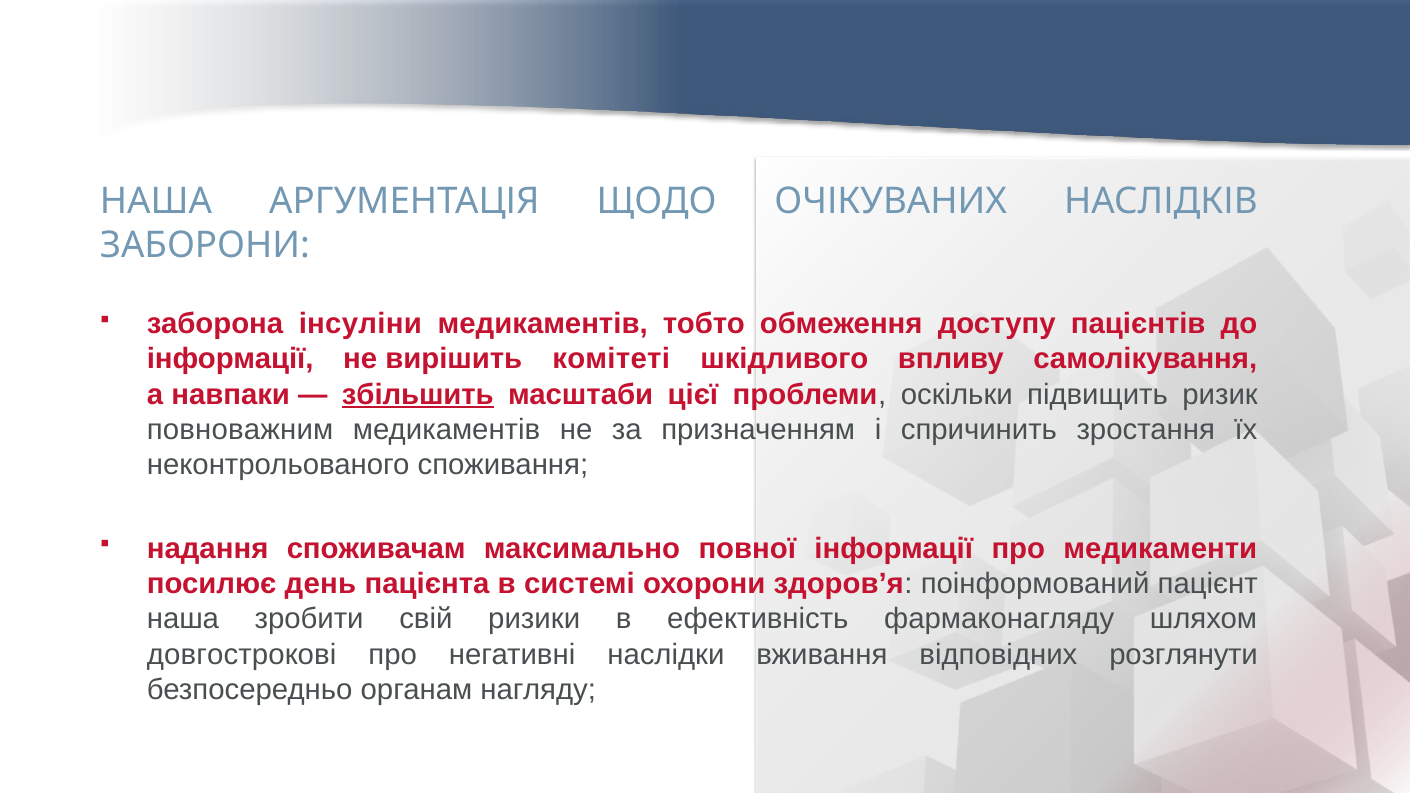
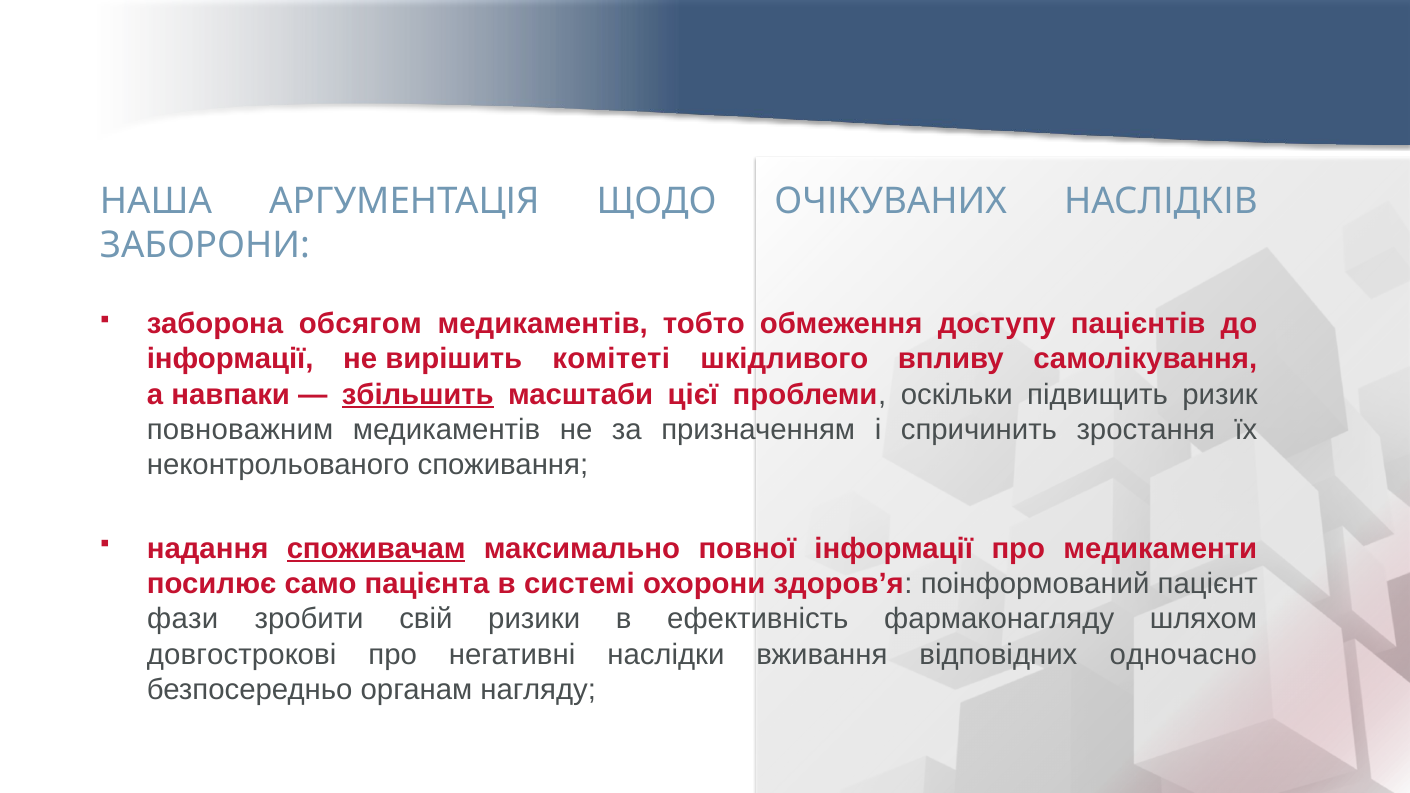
інсуліни: інсуліни -> обсягом
споживачам underline: none -> present
день: день -> само
наша at (183, 619): наша -> фази
розглянути: розглянути -> одночасно
